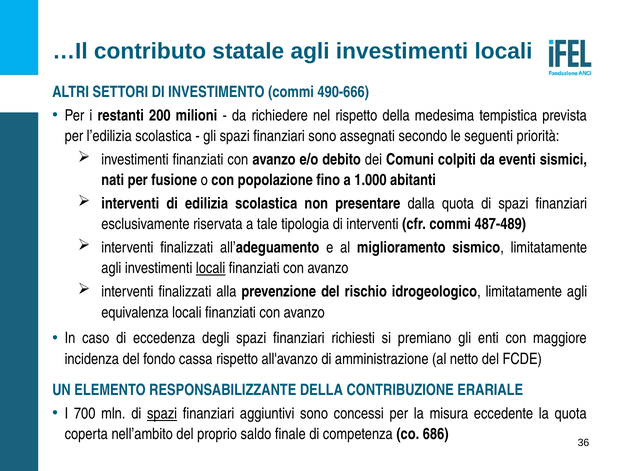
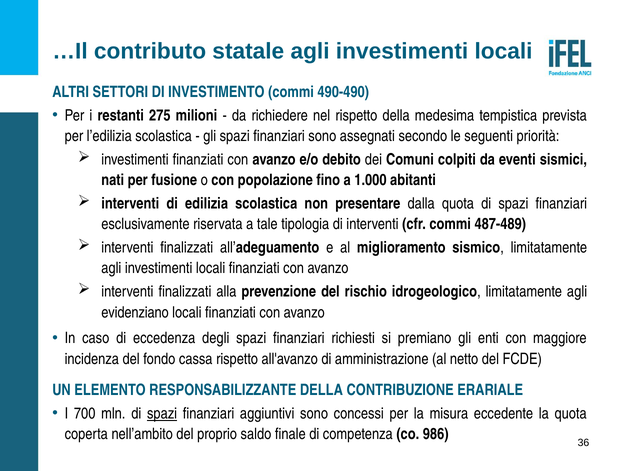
490-666: 490-666 -> 490-490
200: 200 -> 275
locali at (211, 268) underline: present -> none
equivalenza: equivalenza -> evidenziano
686: 686 -> 986
